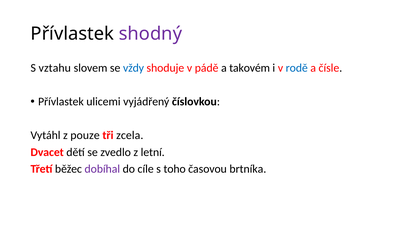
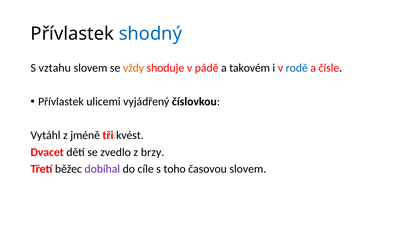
shodný colour: purple -> blue
vždy colour: blue -> orange
pouze: pouze -> jméně
zcela: zcela -> kvést
letní: letní -> brzy
časovou brtníka: brtníka -> slovem
